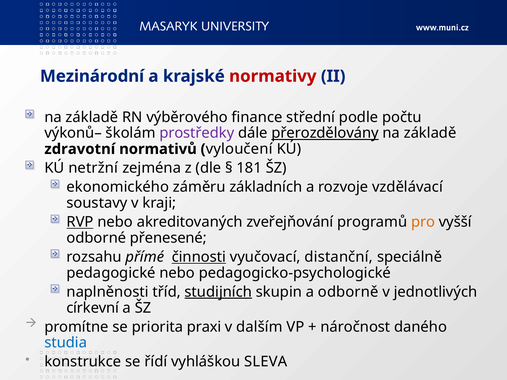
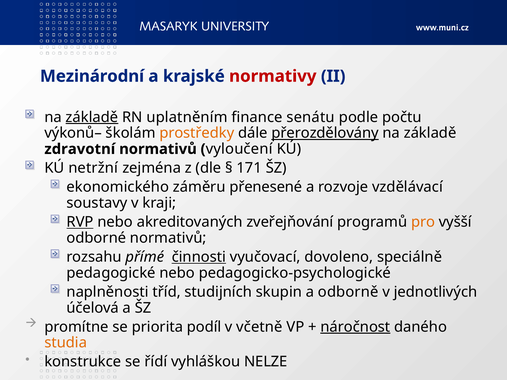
základě at (92, 117) underline: none -> present
výběrového: výběrového -> uplatněním
střední: střední -> senátu
prostředky colour: purple -> orange
181: 181 -> 171
základních: základních -> přenesené
odborné přenesené: přenesené -> normativů
distanční: distanční -> dovoleno
studijních underline: present -> none
církevní: církevní -> účelová
praxi: praxi -> podíl
dalším: dalším -> včetně
náročnost underline: none -> present
studia colour: blue -> orange
SLEVA: SLEVA -> NELZE
